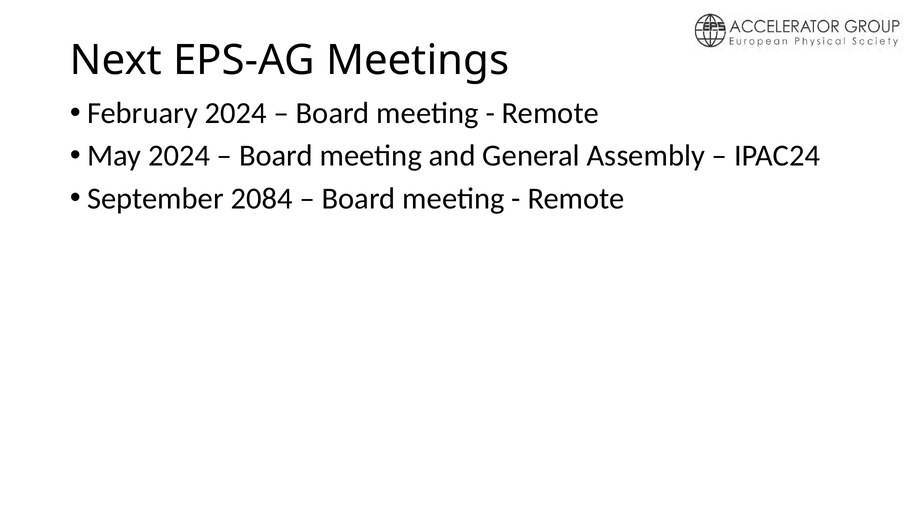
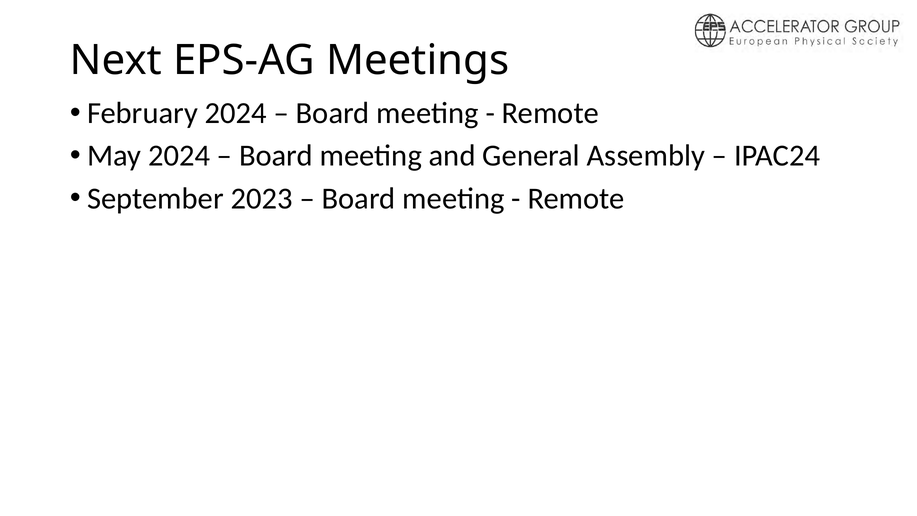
2084: 2084 -> 2023
